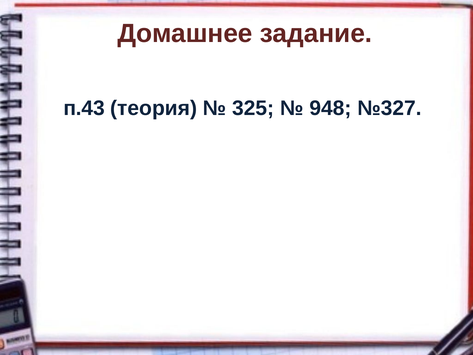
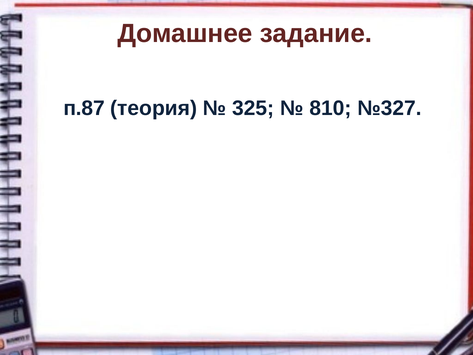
п.43: п.43 -> п.87
948: 948 -> 810
